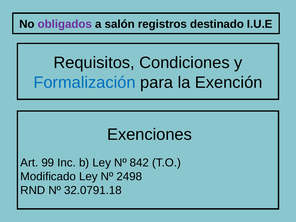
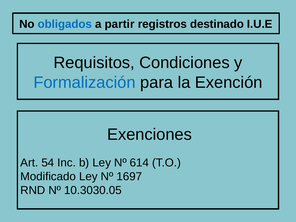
obligados colour: purple -> blue
salón: salón -> partir
99: 99 -> 54
842: 842 -> 614
2498: 2498 -> 1697
32.0791.18: 32.0791.18 -> 10.3030.05
